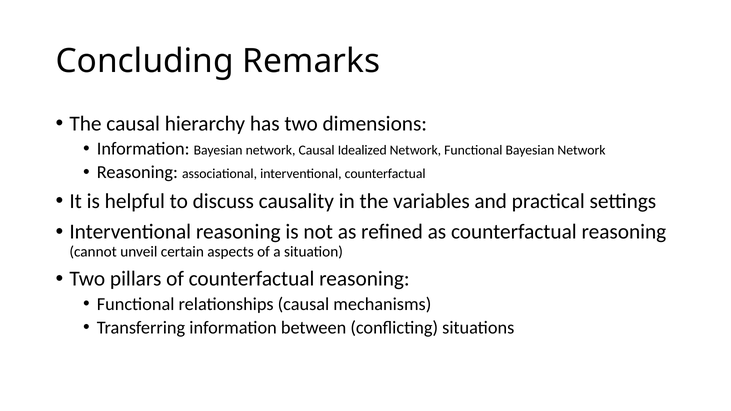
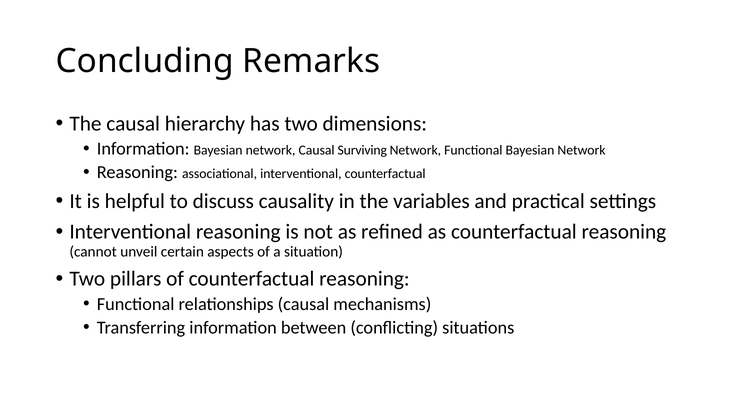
Idealized: Idealized -> Surviving
